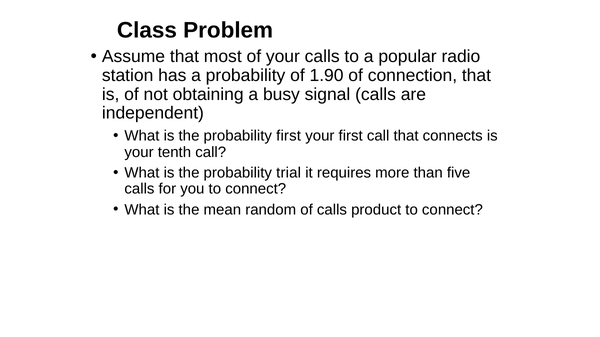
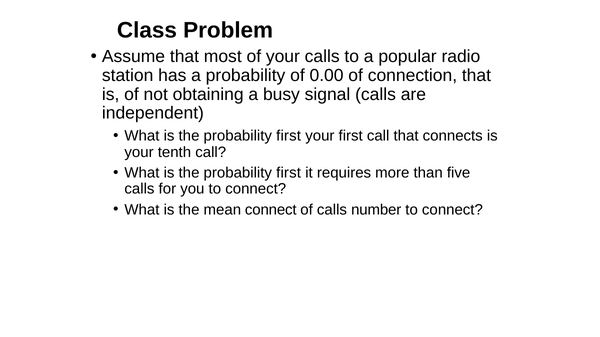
1.90: 1.90 -> 0.00
trial at (289, 173): trial -> first
mean random: random -> connect
product: product -> number
